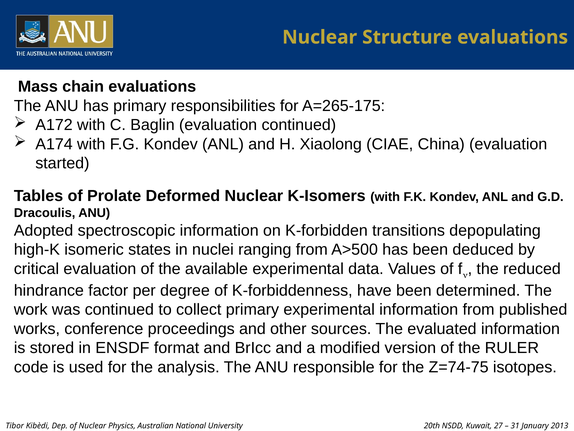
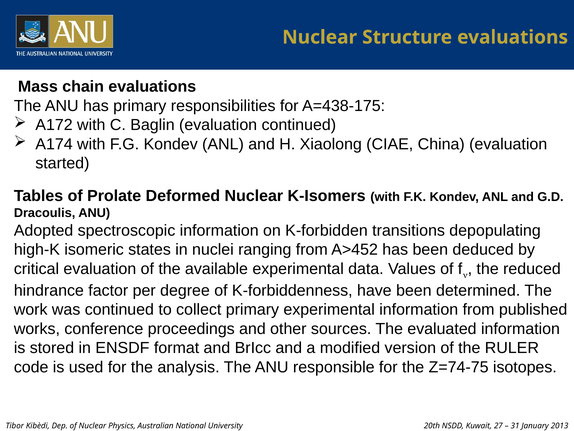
A=265-175: A=265-175 -> A=438-175
A>500: A>500 -> A>452
